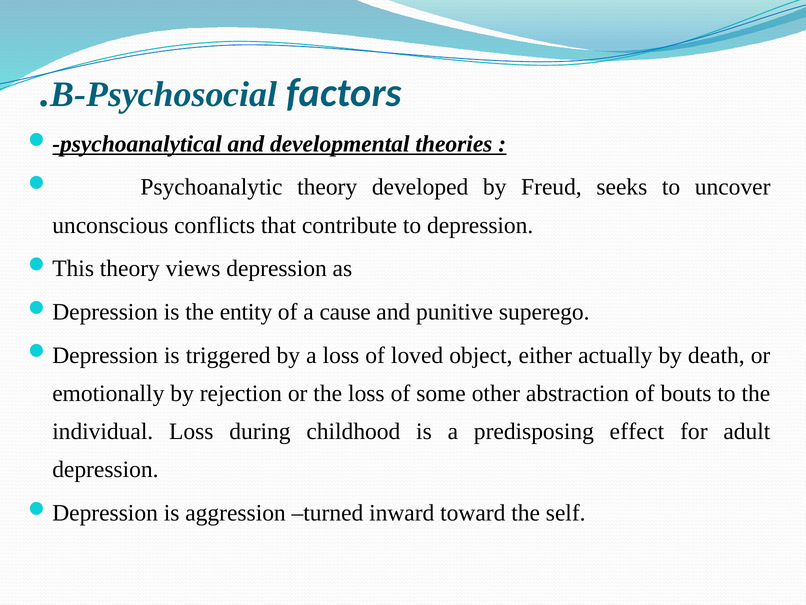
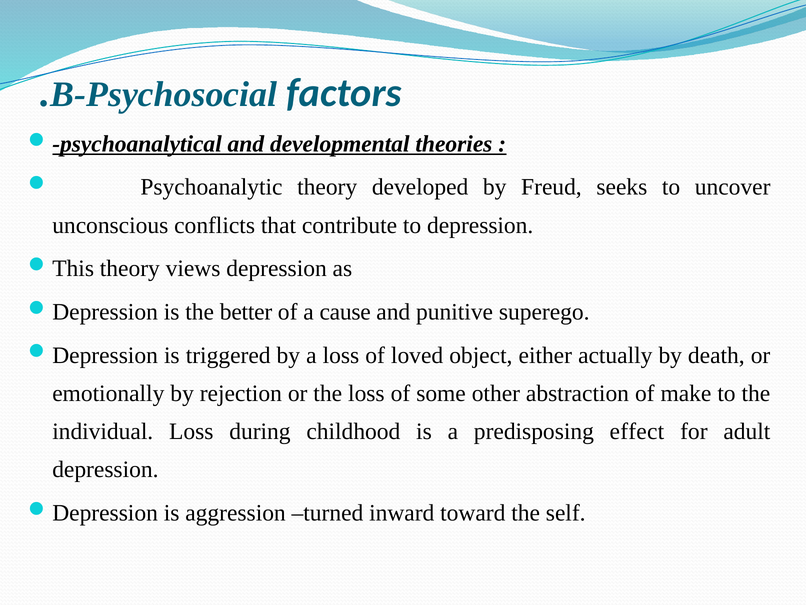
entity: entity -> better
bouts: bouts -> make
